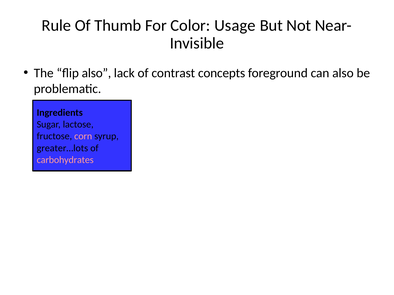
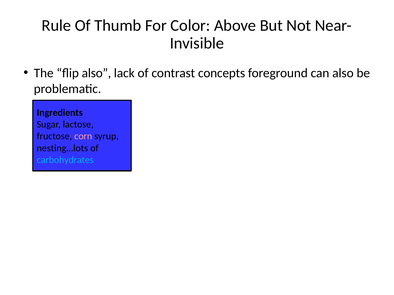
Usage: Usage -> Above
greater…lots: greater…lots -> nesting…lots
carbohydrates colour: pink -> light blue
